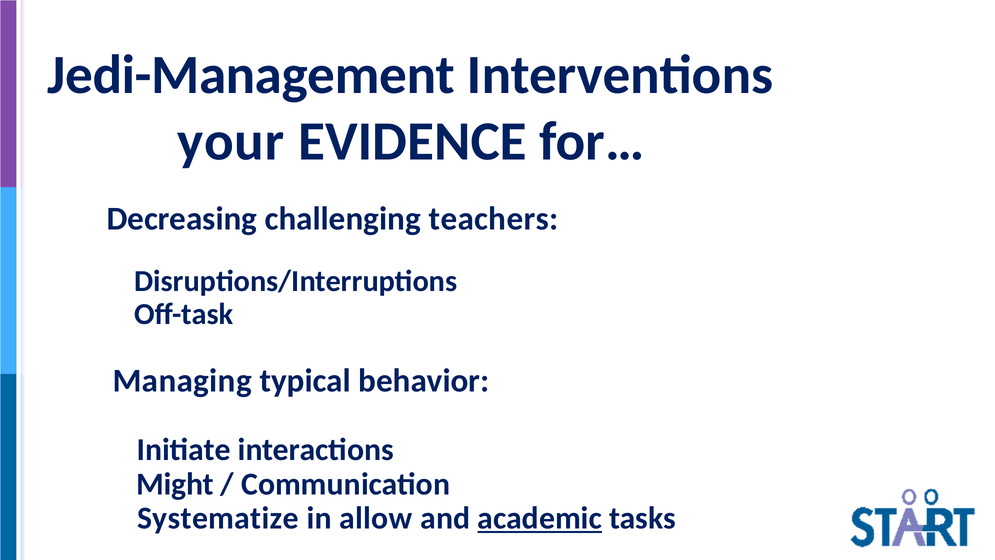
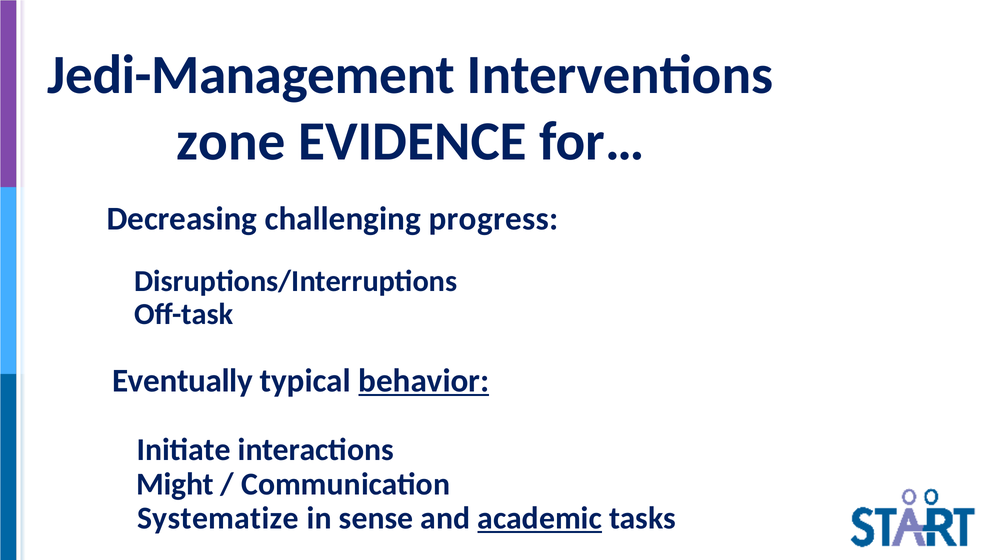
your: your -> zone
teachers: teachers -> progress
Managing: Managing -> Eventually
behavior underline: none -> present
allow: allow -> sense
